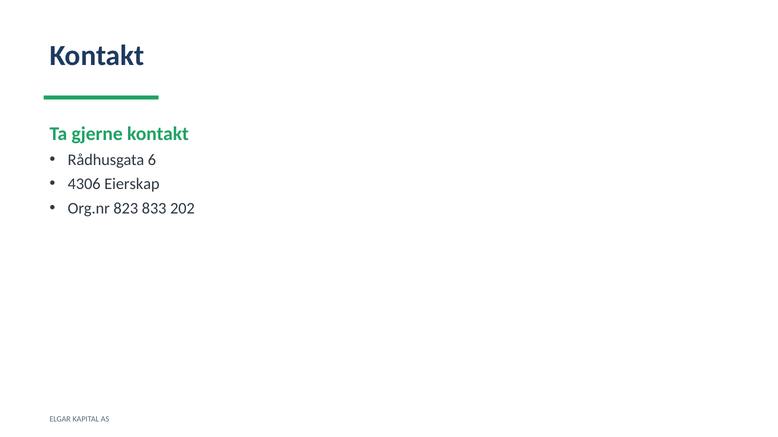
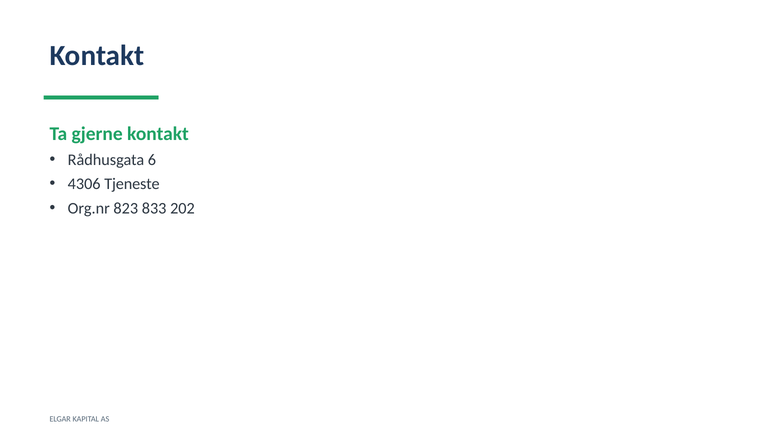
Eierskap: Eierskap -> Tjeneste
